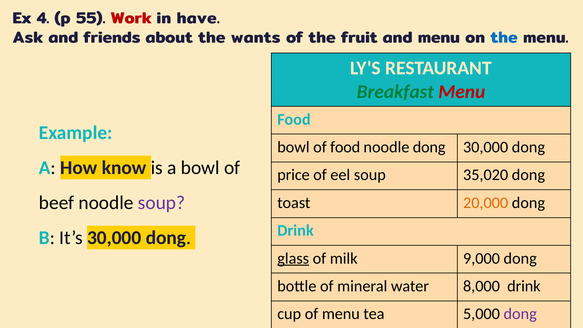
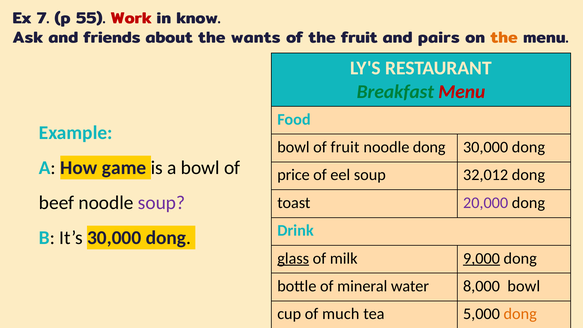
4: 4 -> 7
have: have -> know
and menu: menu -> pairs
the at (504, 38) colour: blue -> orange
of food: food -> fruit
know: know -> game
35,020: 35,020 -> 32,012
20,000 colour: orange -> purple
9,000 underline: none -> present
8,000 drink: drink -> bowl
of menu: menu -> much
dong at (520, 314) colour: purple -> orange
